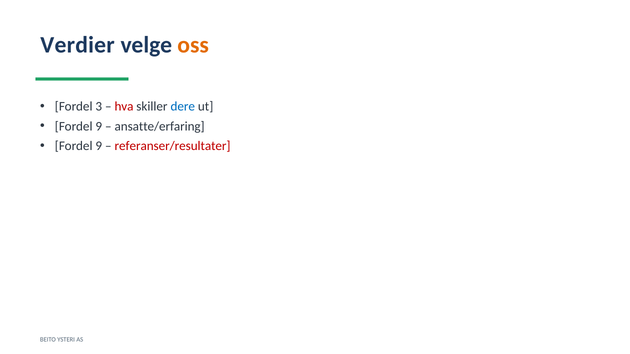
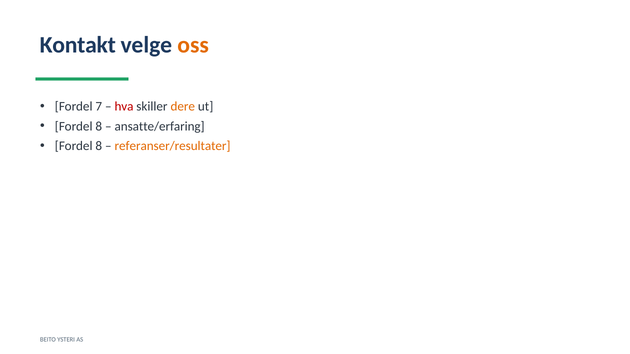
Verdier: Verdier -> Kontakt
3: 3 -> 7
dere colour: blue -> orange
9 at (99, 126): 9 -> 8
9 at (99, 146): 9 -> 8
referanser/resultater colour: red -> orange
